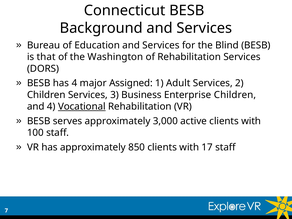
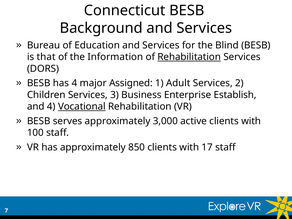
Washington: Washington -> Information
Rehabilitation at (189, 57) underline: none -> present
Enterprise Children: Children -> Establish
